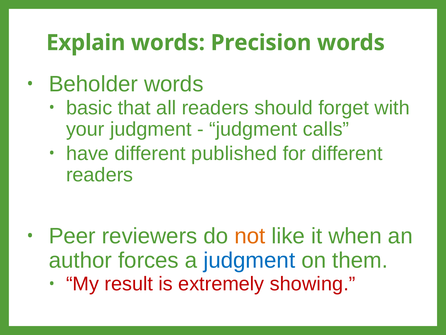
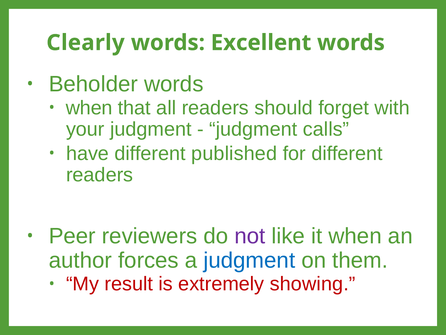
Explain: Explain -> Clearly
Precision: Precision -> Excellent
basic at (89, 108): basic -> when
not colour: orange -> purple
